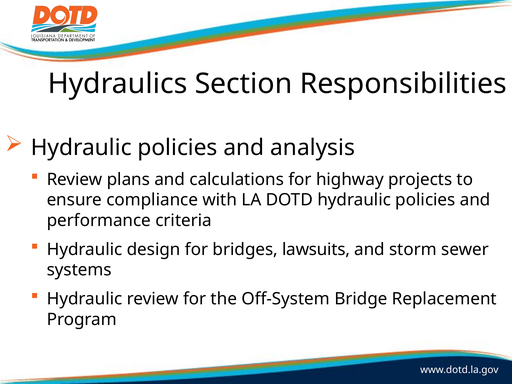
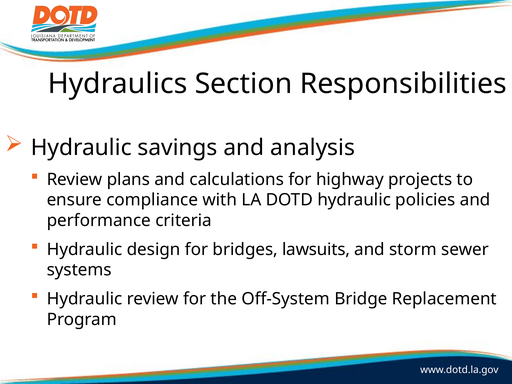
policies at (178, 148): policies -> savings
